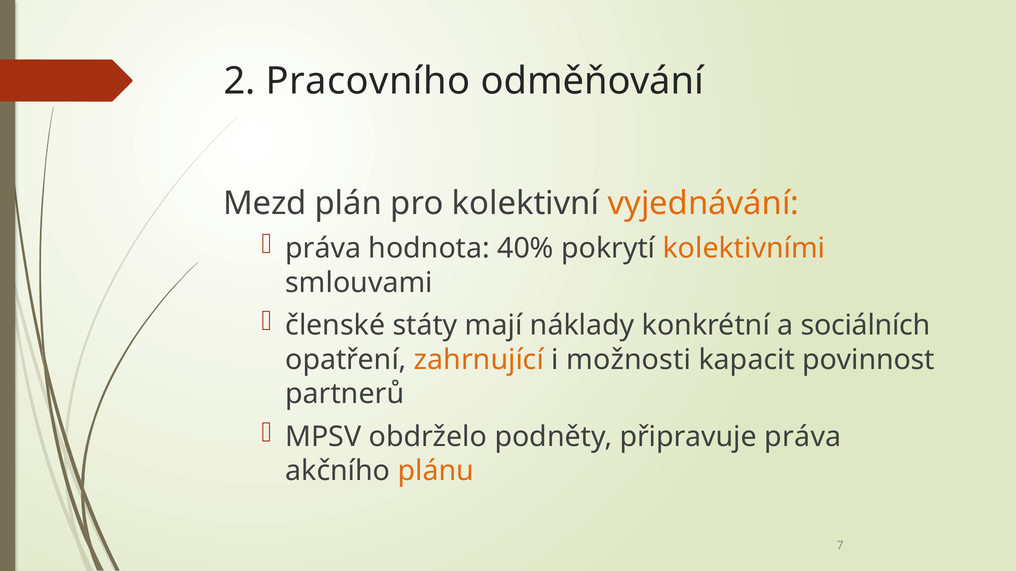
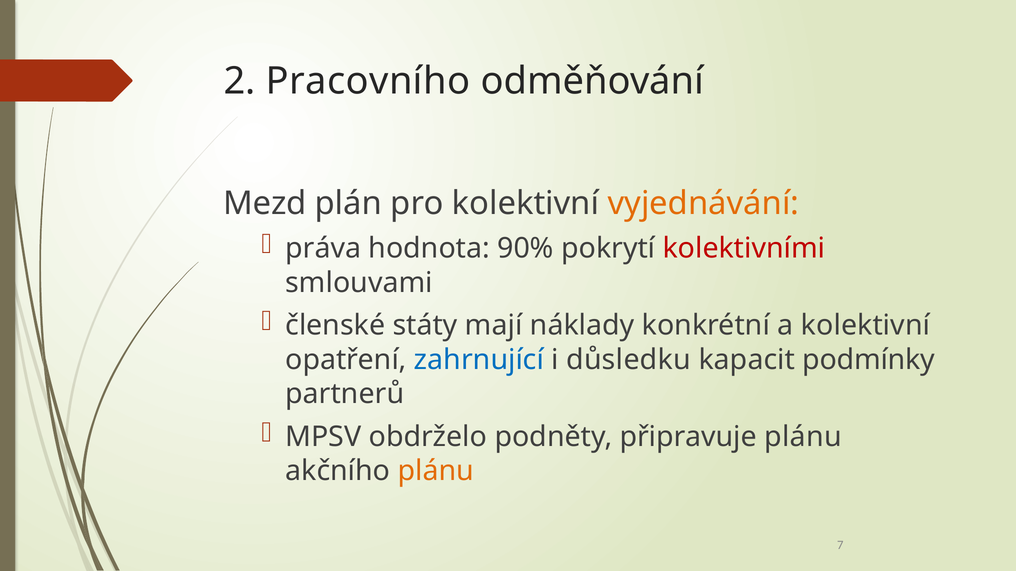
40%: 40% -> 90%
kolektivními colour: orange -> red
a sociálních: sociálních -> kolektivní
zahrnující colour: orange -> blue
možnosti: možnosti -> důsledku
povinnost: povinnost -> podmínky
připravuje práva: práva -> plánu
